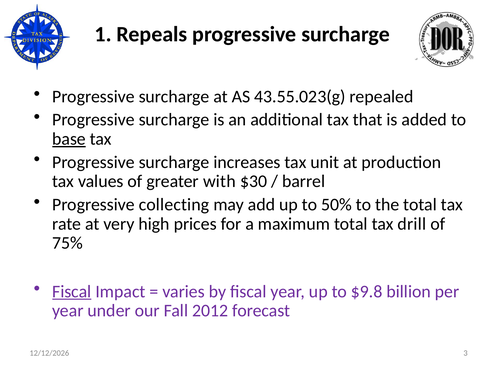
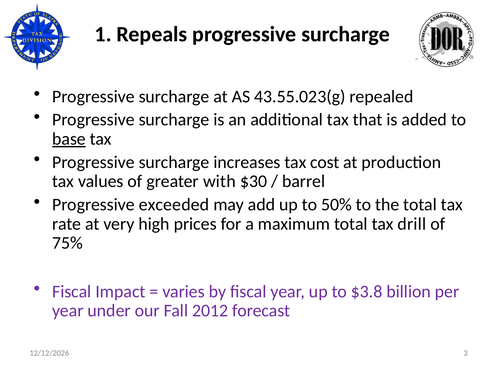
unit: unit -> cost
collecting: collecting -> exceeded
Fiscal at (72, 291) underline: present -> none
$9.8: $9.8 -> $3.8
